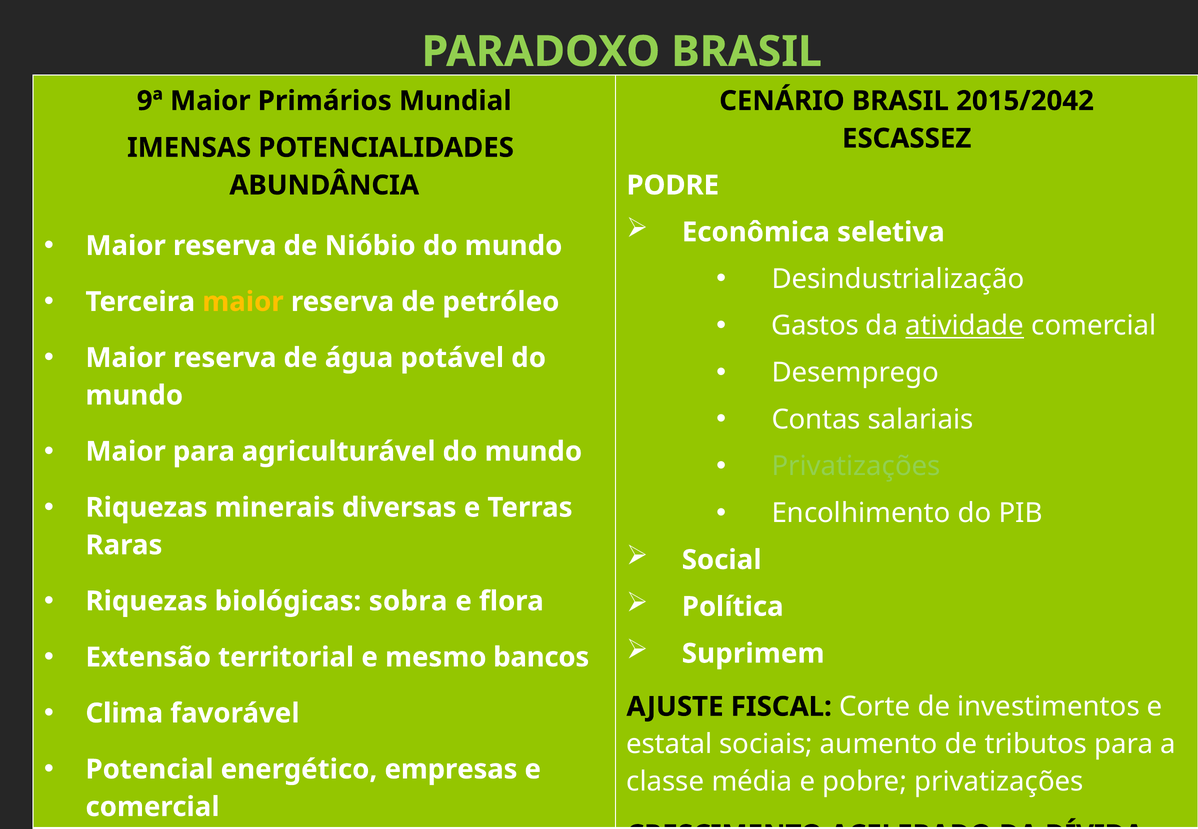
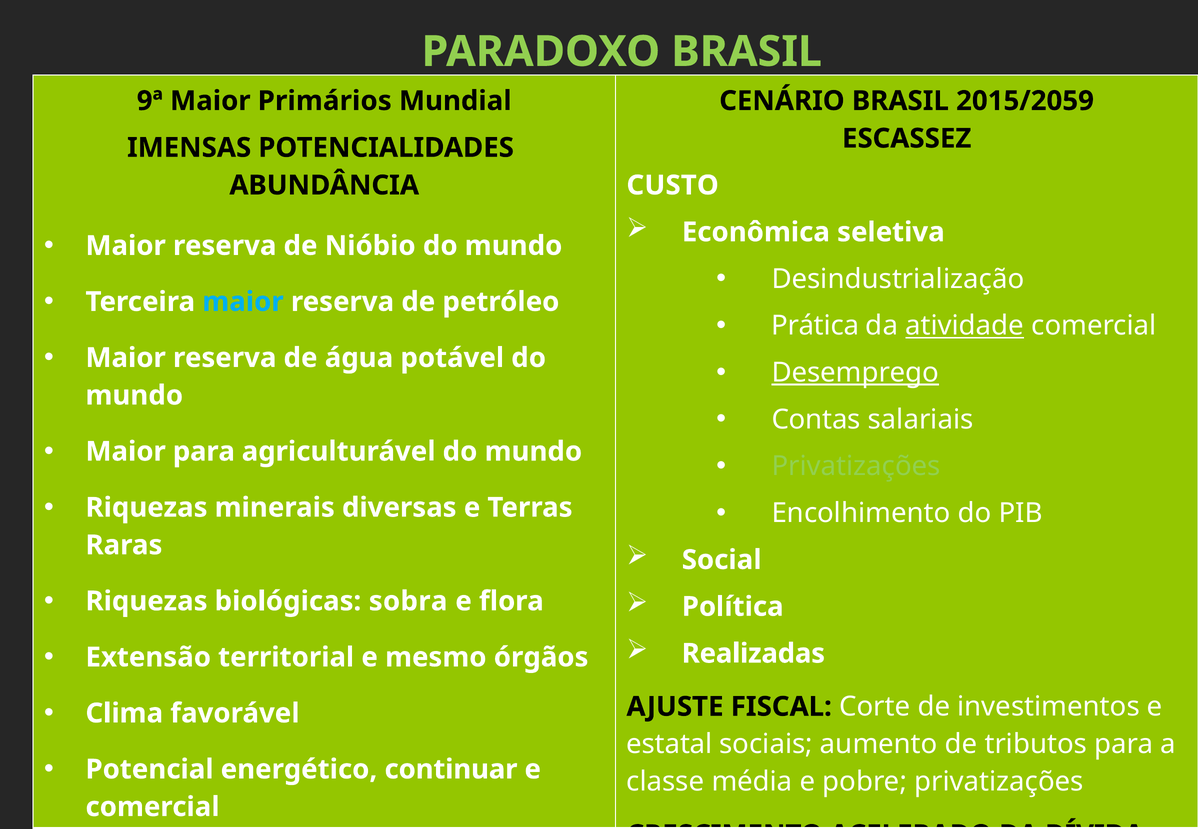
2015/2042: 2015/2042 -> 2015/2059
PODRE: PODRE -> CUSTO
maior at (243, 302) colour: yellow -> light blue
Gastos: Gastos -> Prática
Desemprego underline: none -> present
Suprimem: Suprimem -> Realizadas
bancos: bancos -> órgãos
empresas: empresas -> continuar
